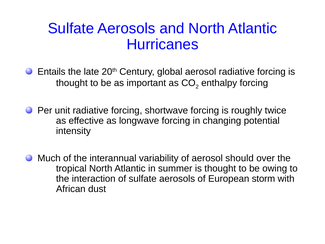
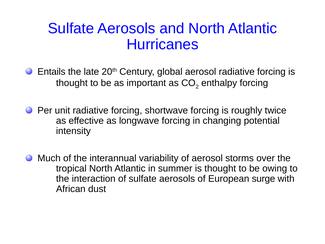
should: should -> storms
storm: storm -> surge
